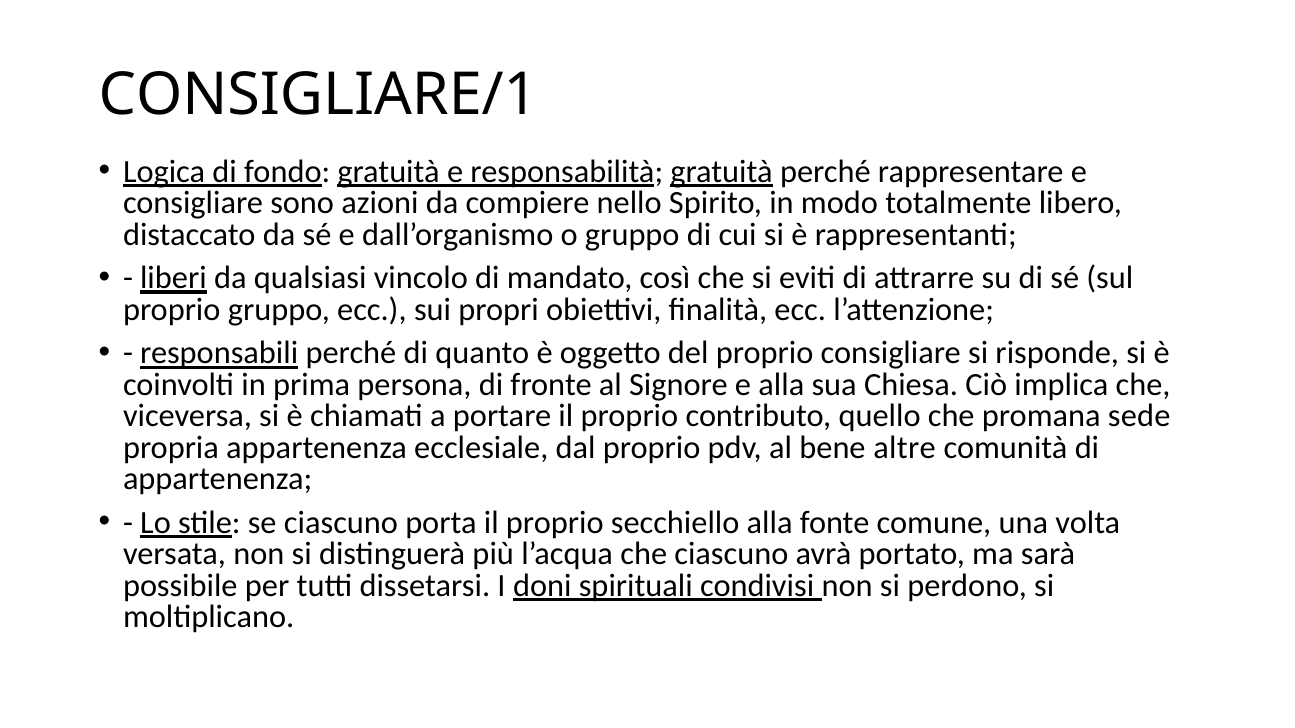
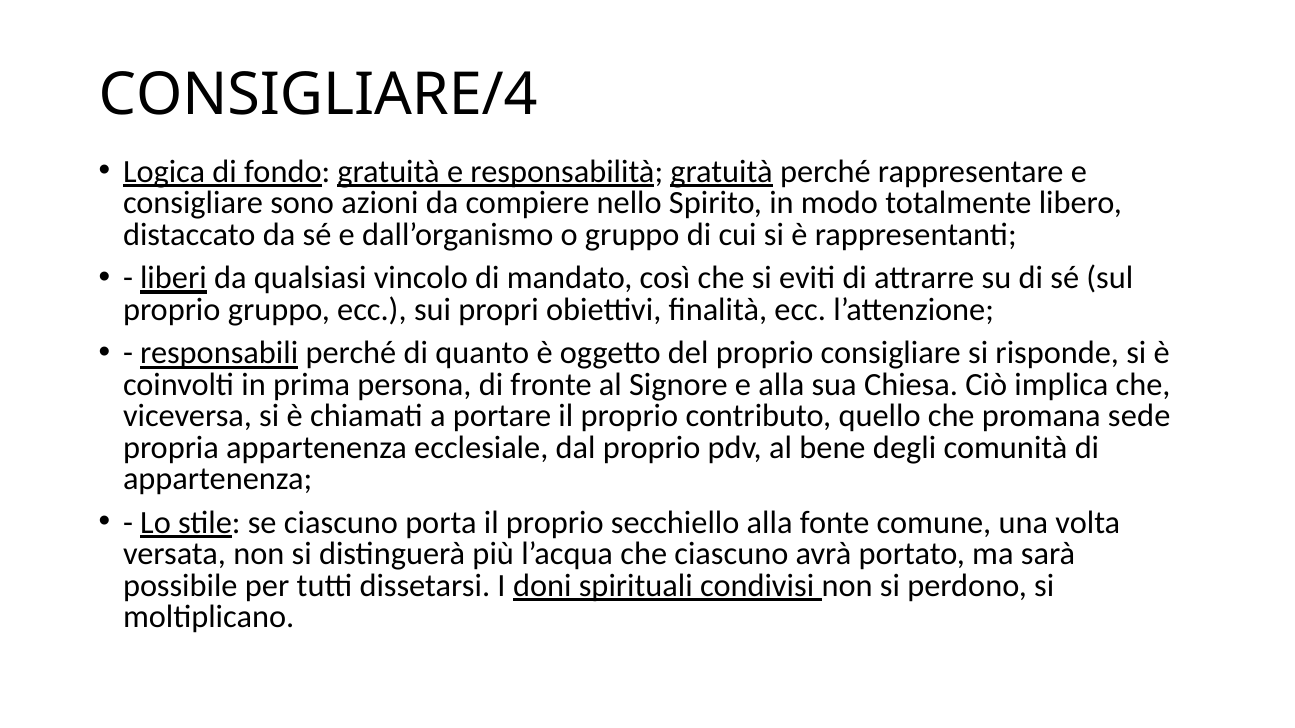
CONSIGLIARE/1: CONSIGLIARE/1 -> CONSIGLIARE/4
altre: altre -> degli
